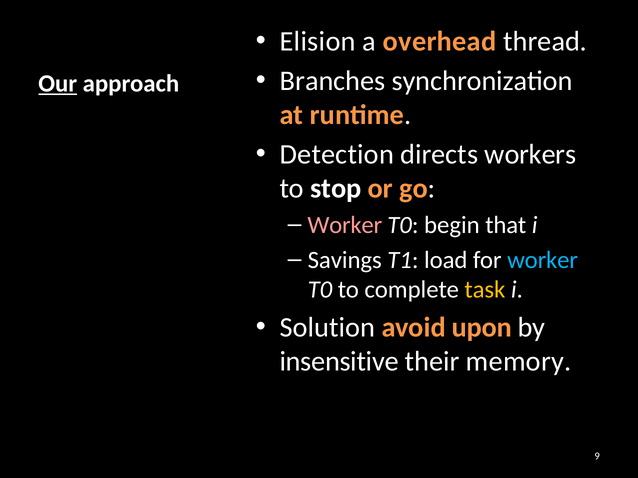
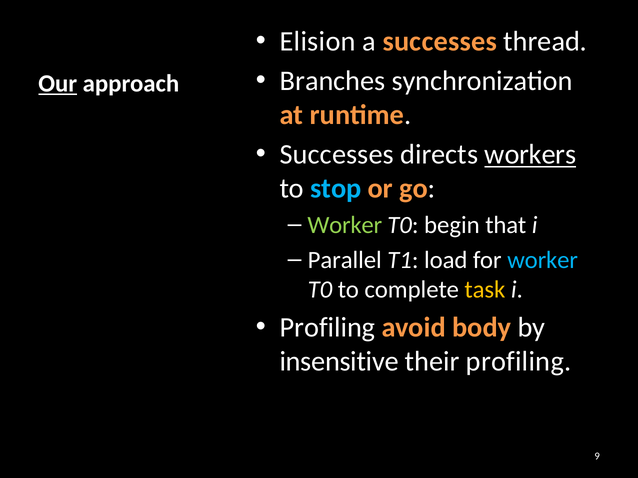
a overhead: overhead -> successes
Detection at (337, 155): Detection -> Successes
workers underline: none -> present
stop colour: white -> light blue
Worker at (345, 225) colour: pink -> light green
Savings: Savings -> Parallel
Solution at (327, 328): Solution -> Profiling
upon: upon -> body
their memory: memory -> profiling
